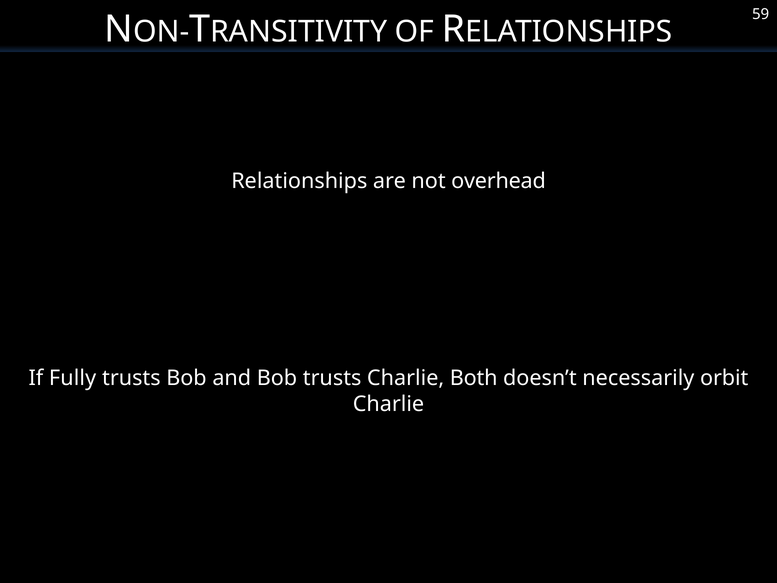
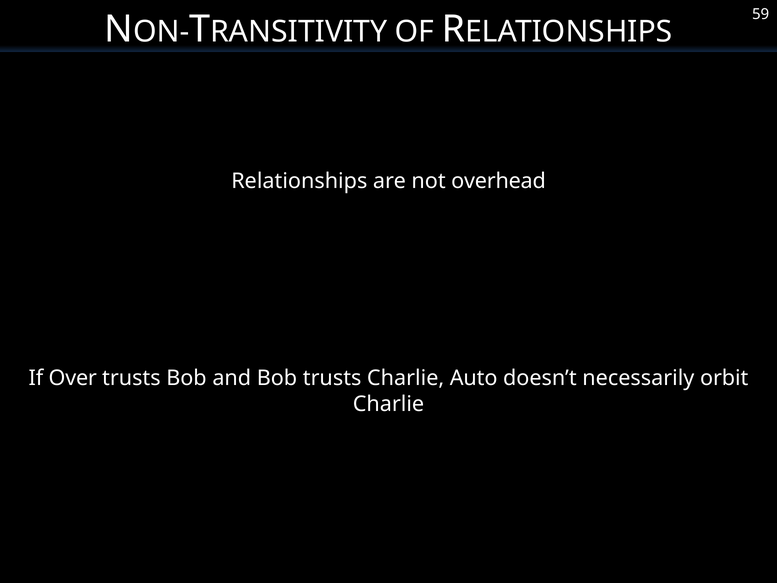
Fully: Fully -> Over
Both: Both -> Auto
